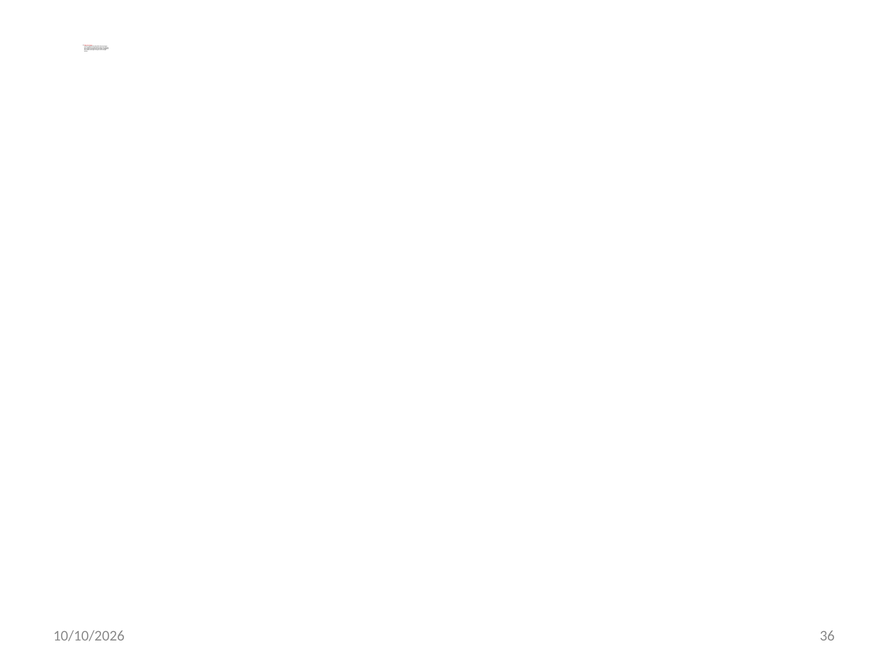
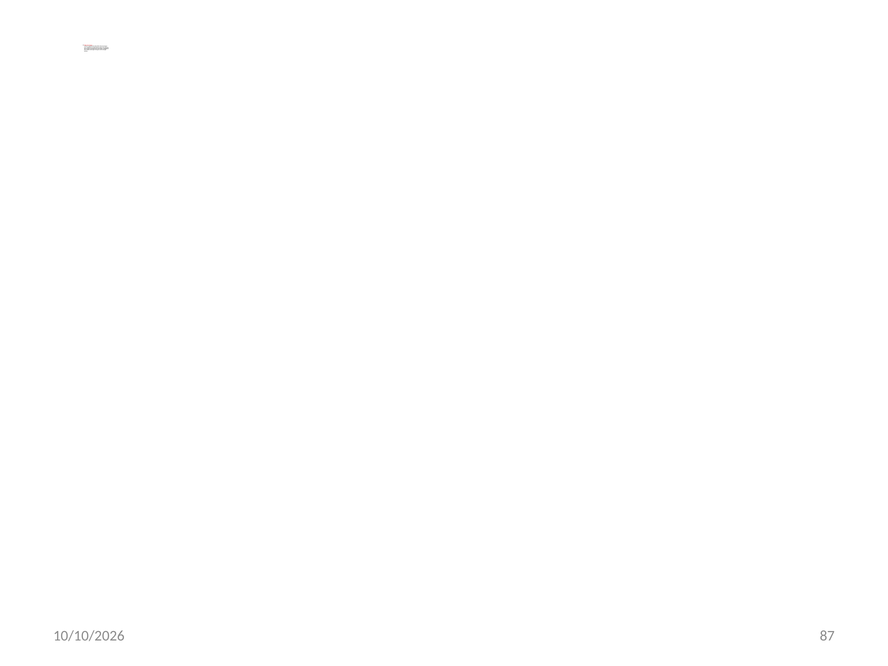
36: 36 -> 87
